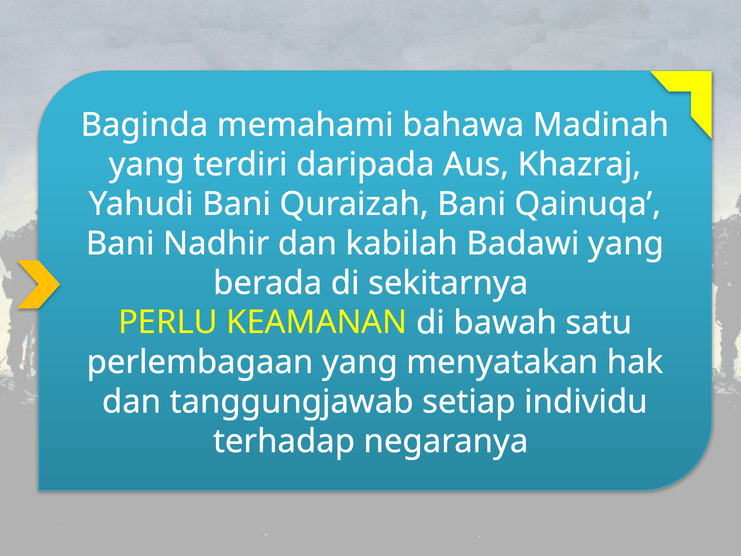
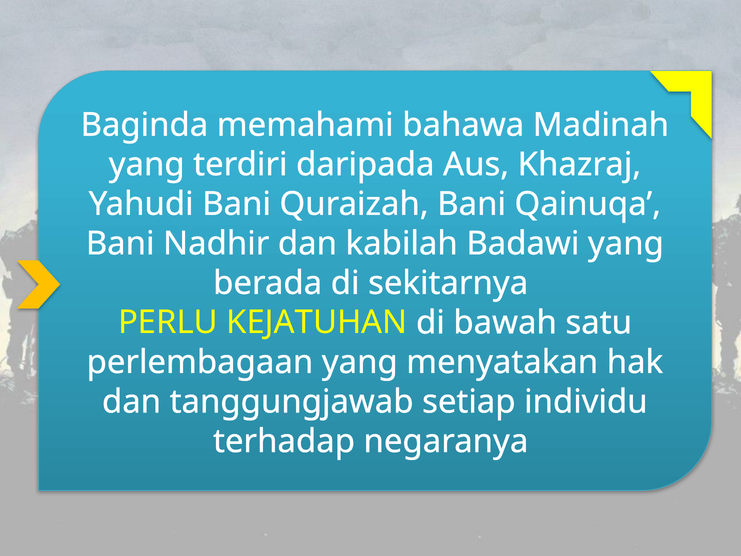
KEAMANAN: KEAMANAN -> KEJATUHAN
